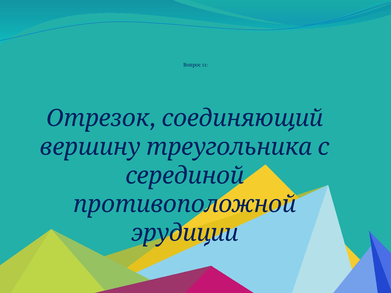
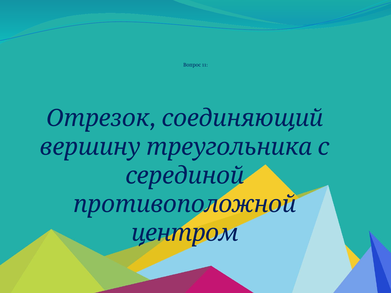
эрудиции: эрудиции -> центром
